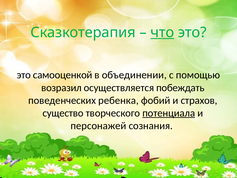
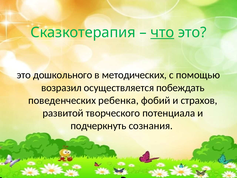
самооценкой: самооценкой -> дошкольного
объединении: объединении -> методических
существо: существо -> развитой
потенциала underline: present -> none
персонажей: персонажей -> подчеркнуть
